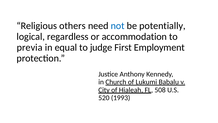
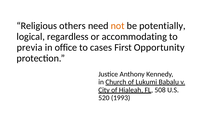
not colour: blue -> orange
accommodation: accommodation -> accommodating
equal: equal -> office
judge: judge -> cases
Employment: Employment -> Opportunity
